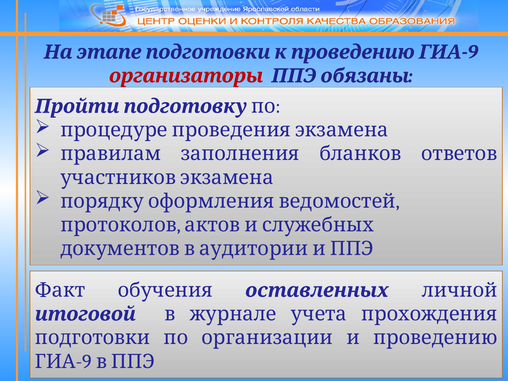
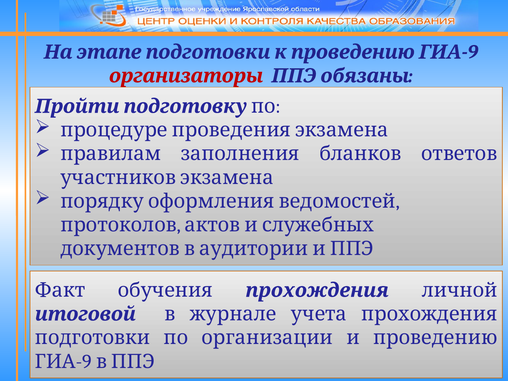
обучения оставленных: оставленных -> прохождения
